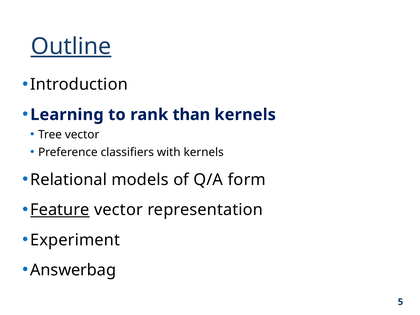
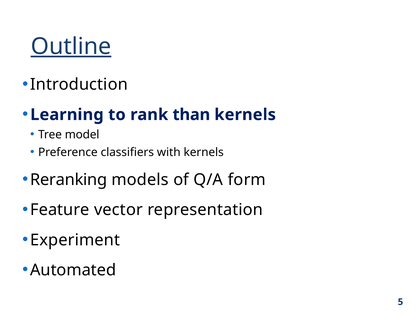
Tree vector: vector -> model
Relational: Relational -> Reranking
Feature underline: present -> none
Answerbag: Answerbag -> Automated
